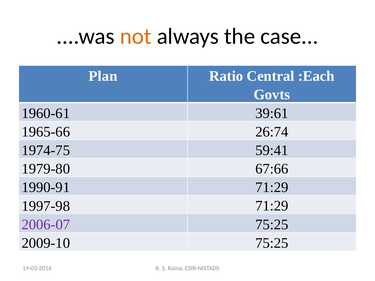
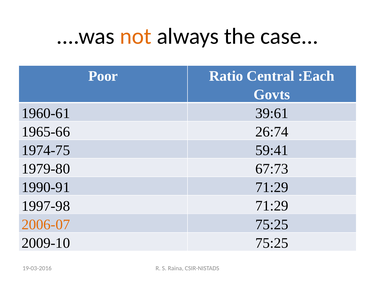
Plan: Plan -> Poor
67:66: 67:66 -> 67:73
2006-07 colour: purple -> orange
